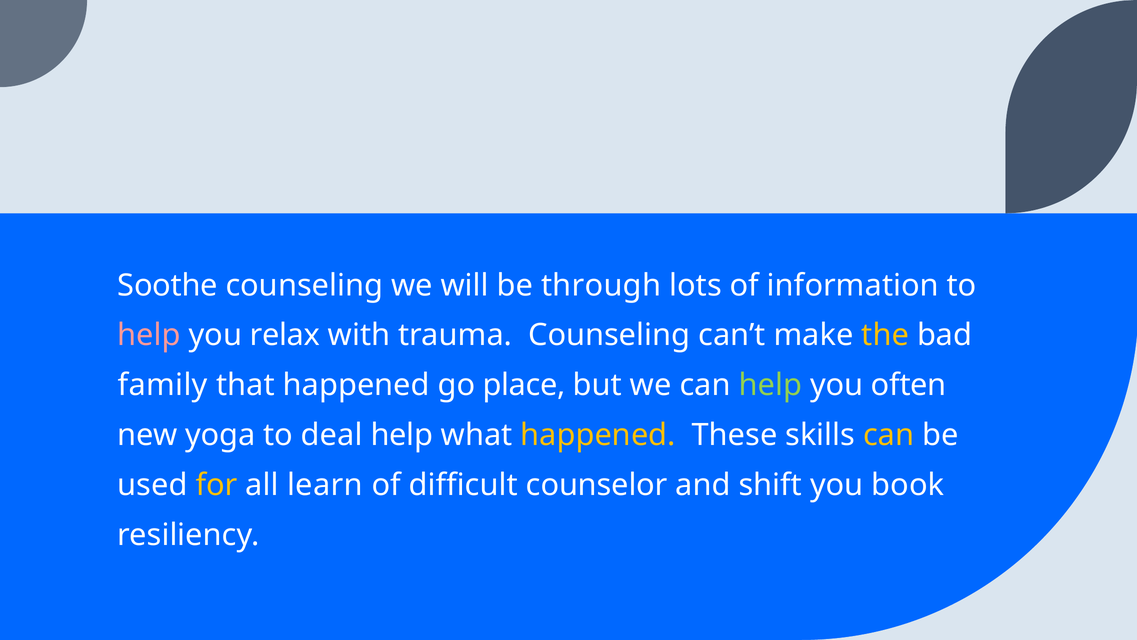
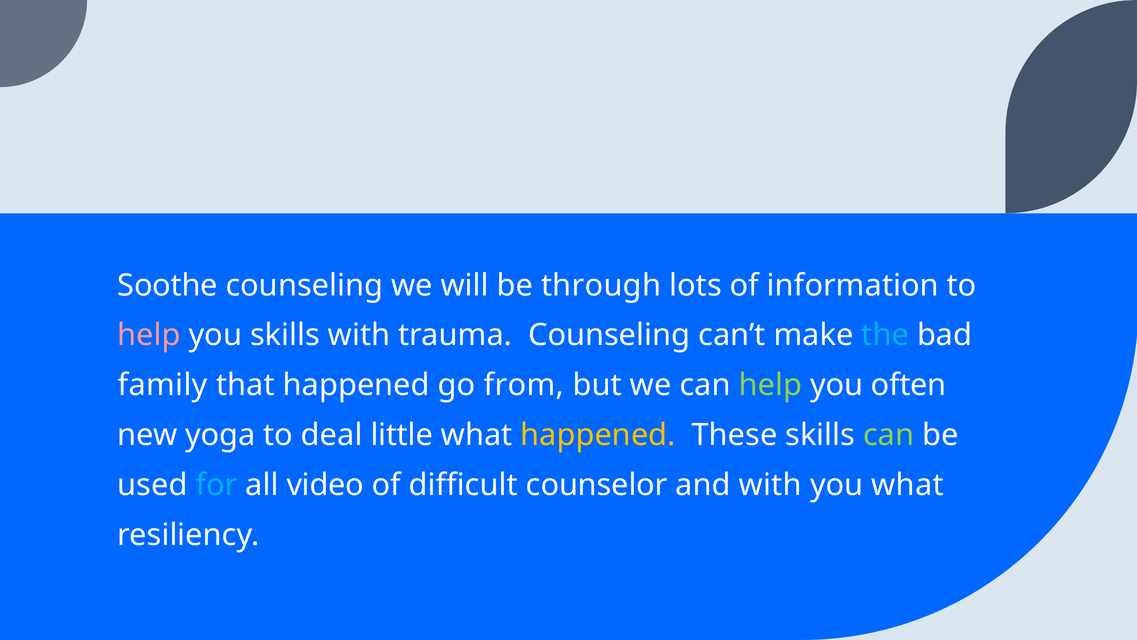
you relax: relax -> skills
the colour: yellow -> light blue
place: place -> from
deal help: help -> little
can at (889, 435) colour: yellow -> light green
for colour: yellow -> light blue
learn: learn -> video
and shift: shift -> with
you book: book -> what
